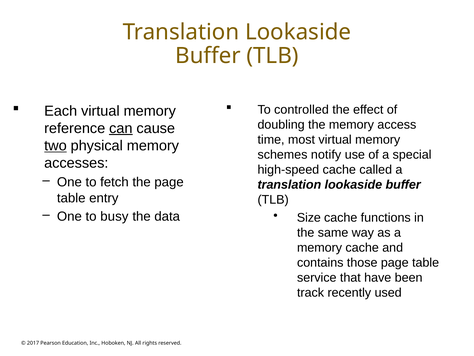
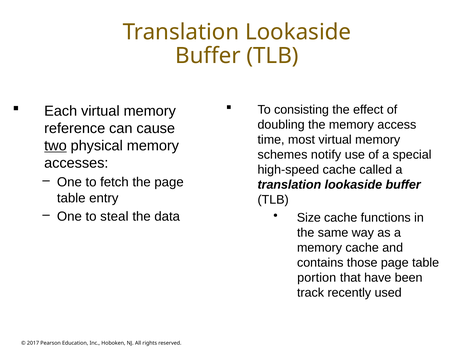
controlled: controlled -> consisting
can underline: present -> none
busy: busy -> steal
service: service -> portion
